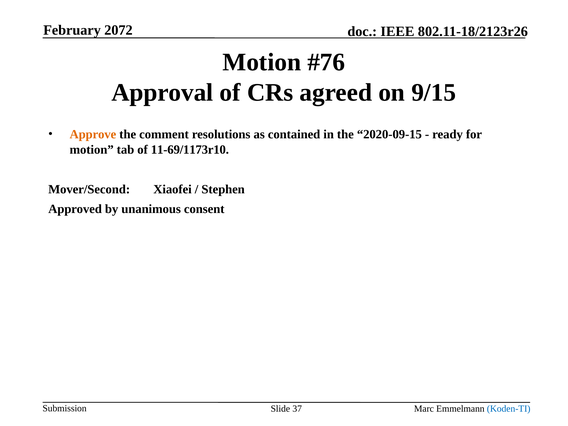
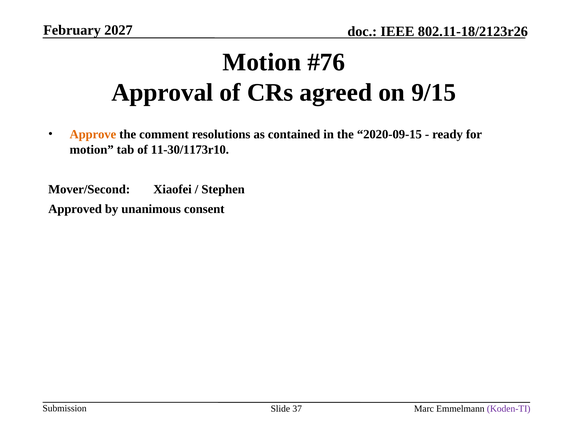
2072: 2072 -> 2027
11-69/1173r10: 11-69/1173r10 -> 11-30/1173r10
Koden-TI colour: blue -> purple
